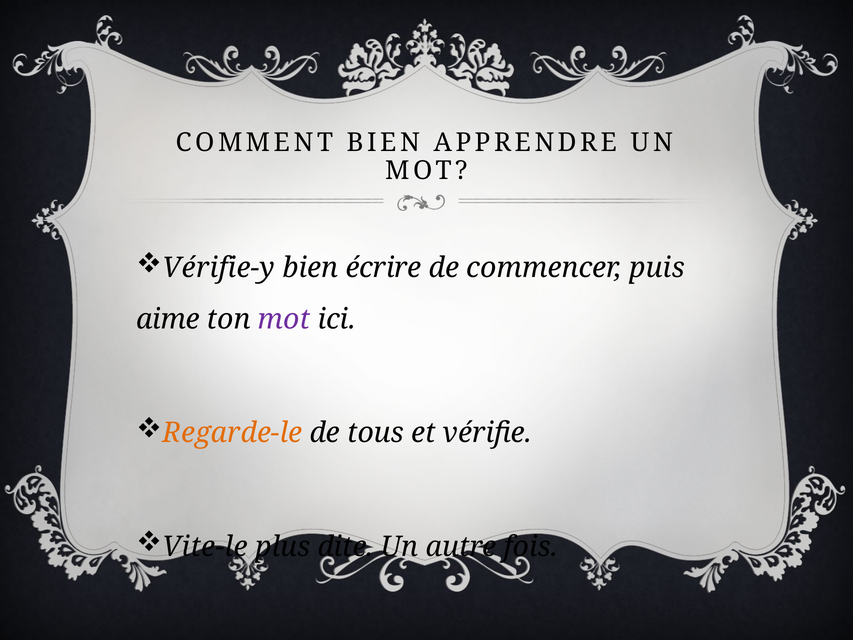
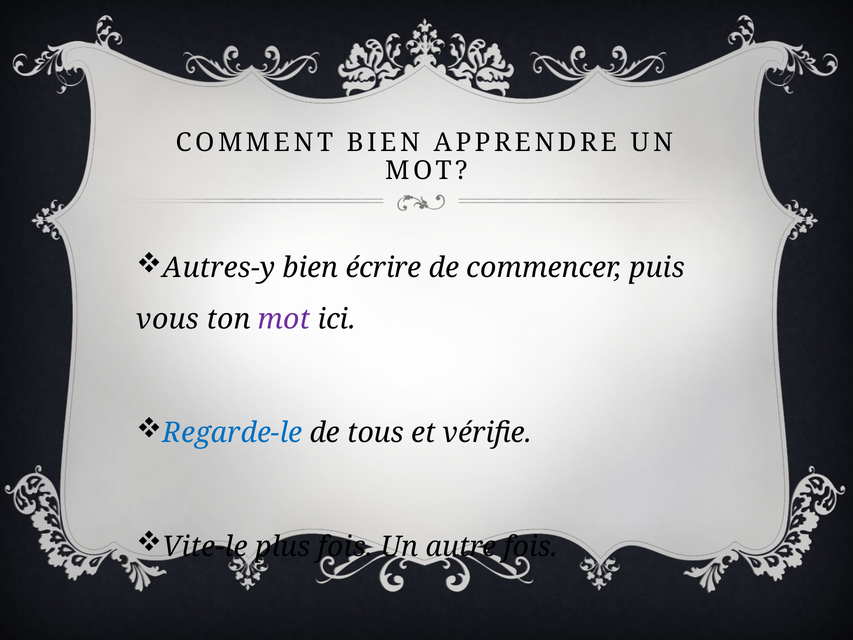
Vérifie-y: Vérifie-y -> Autres-y
aime: aime -> vous
Regarde-le colour: orange -> blue
plus dite: dite -> fois
